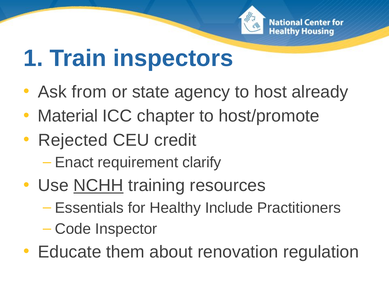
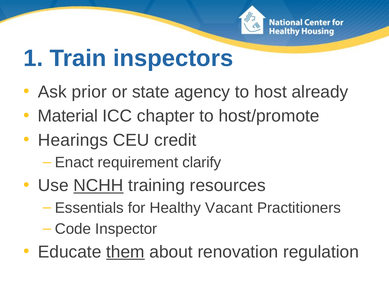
from: from -> prior
Rejected: Rejected -> Hearings
Include: Include -> Vacant
them underline: none -> present
